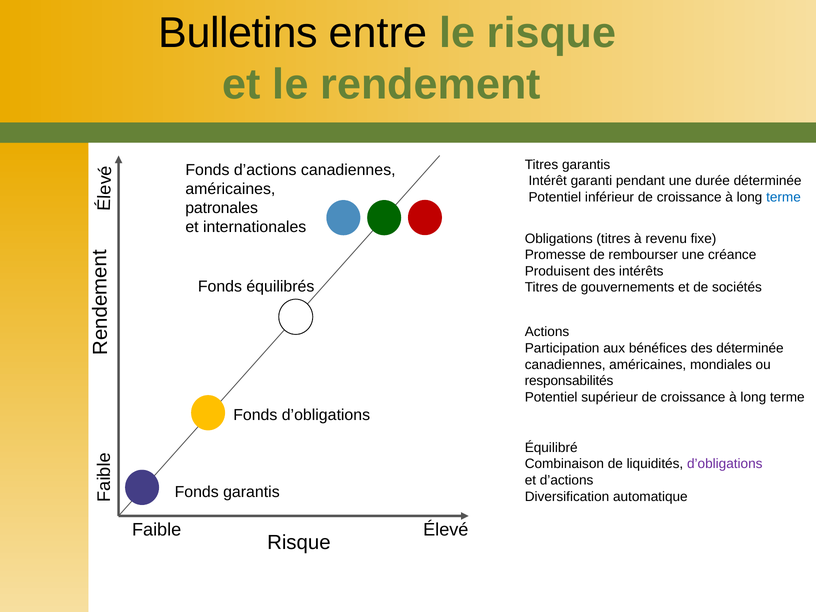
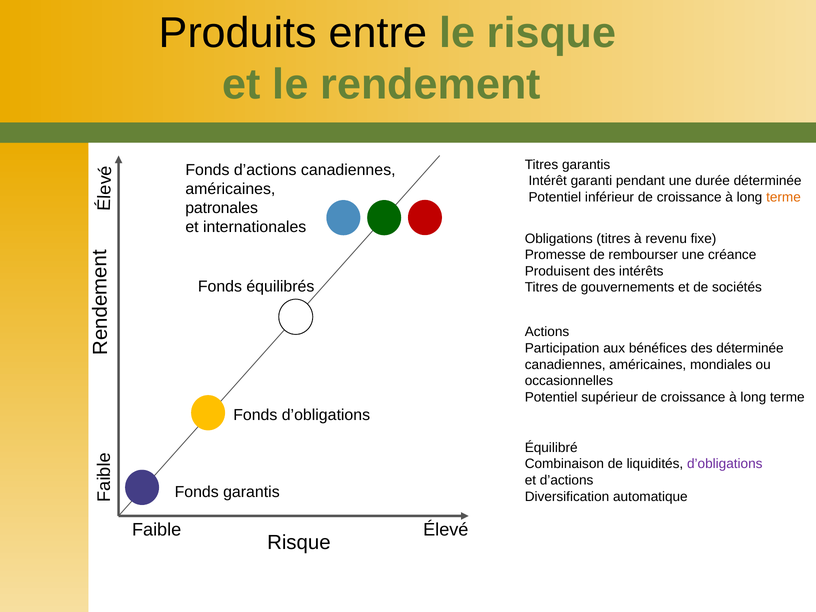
Bulletins: Bulletins -> Produits
terme at (783, 197) colour: blue -> orange
responsabilités: responsabilités -> occasionnelles
